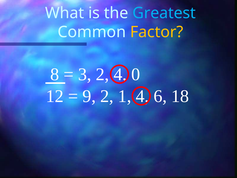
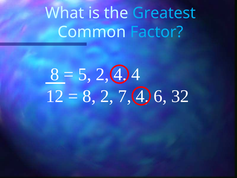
Factor colour: yellow -> light blue
3: 3 -> 5
0 at (136, 74): 0 -> 4
9 at (89, 96): 9 -> 8
1: 1 -> 7
18: 18 -> 32
